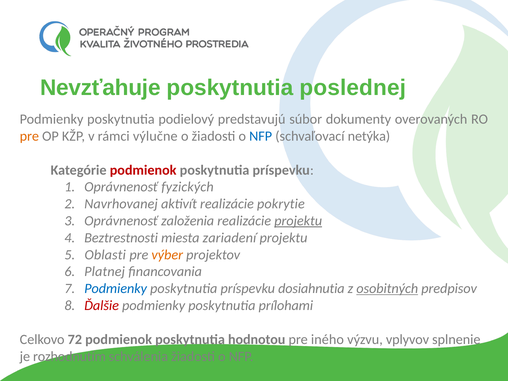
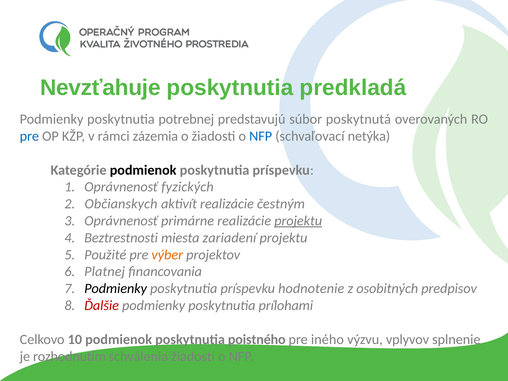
poslednej: poslednej -> predkladá
podielový: podielový -> potrebnej
dokumenty: dokumenty -> poskytnutá
pre at (29, 136) colour: orange -> blue
výlučne: výlučne -> zázemia
podmienok at (143, 170) colour: red -> black
Navrhovanej: Navrhovanej -> Občianskych
pokrytie: pokrytie -> čestným
založenia: založenia -> primárne
Oblasti: Oblasti -> Použité
Podmienky at (116, 289) colour: blue -> black
dosiahnutia: dosiahnutia -> hodnotenie
osobitných underline: present -> none
72: 72 -> 10
hodnotou: hodnotou -> poistného
